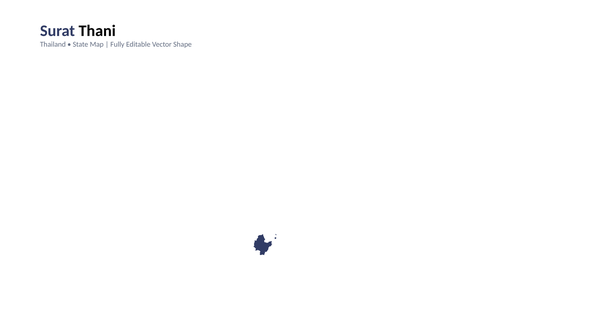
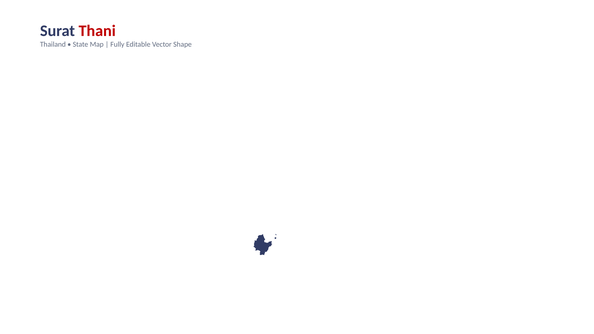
Thani colour: black -> red
